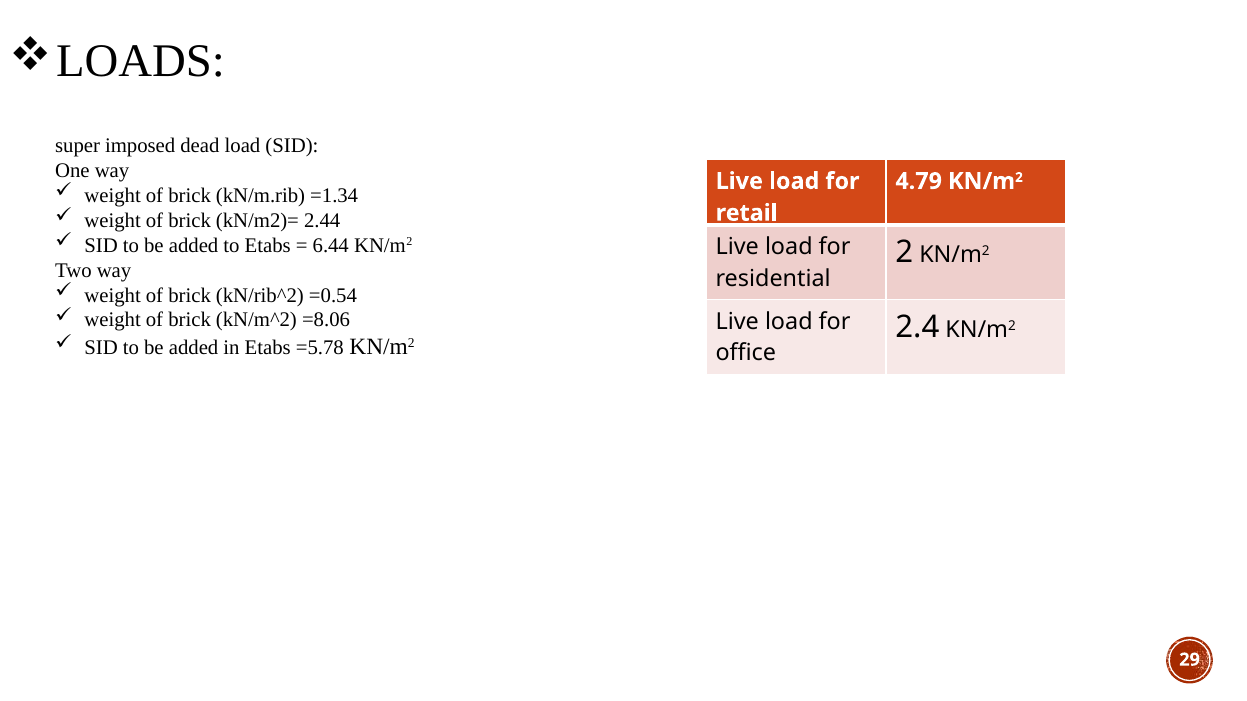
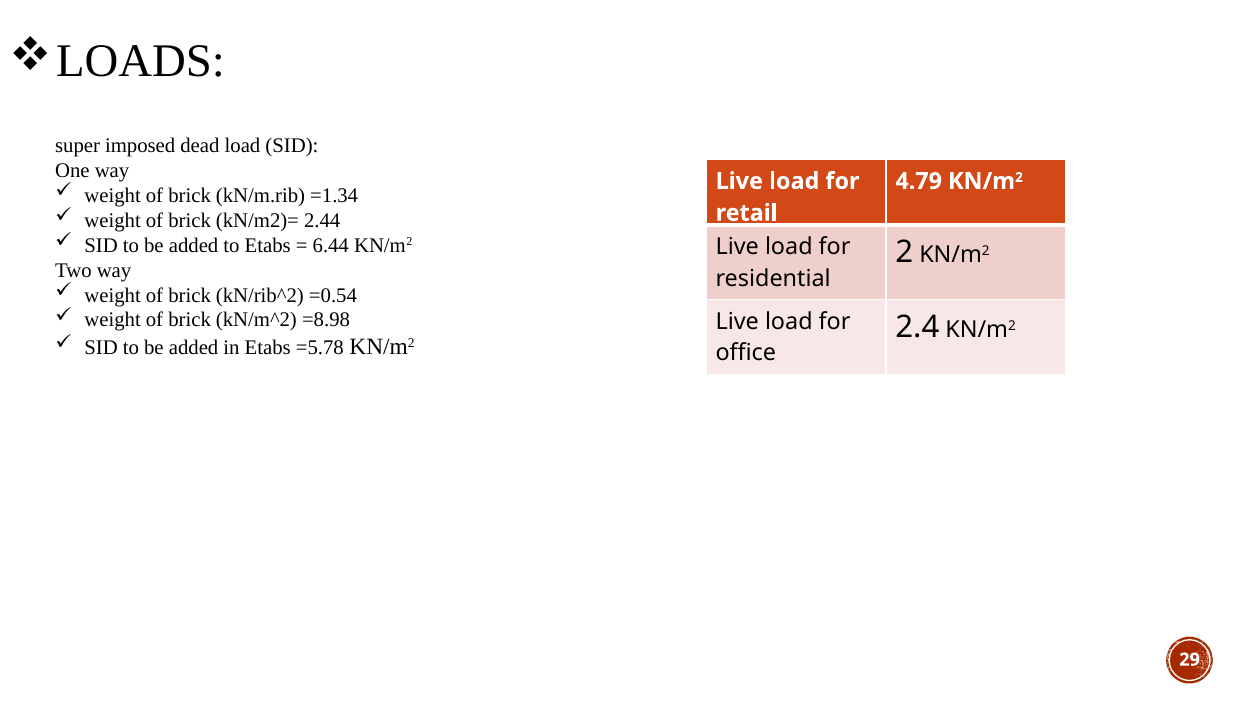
=8.06: =8.06 -> =8.98
